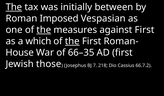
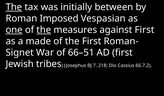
one underline: none -> present
which: which -> made
the at (72, 41) underline: present -> none
House: House -> Signet
66–35: 66–35 -> 66–51
those: those -> tribes
